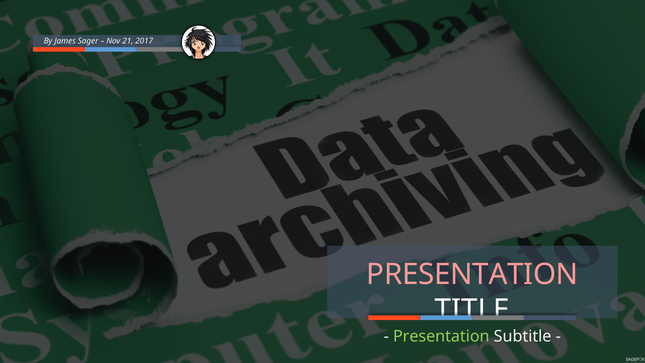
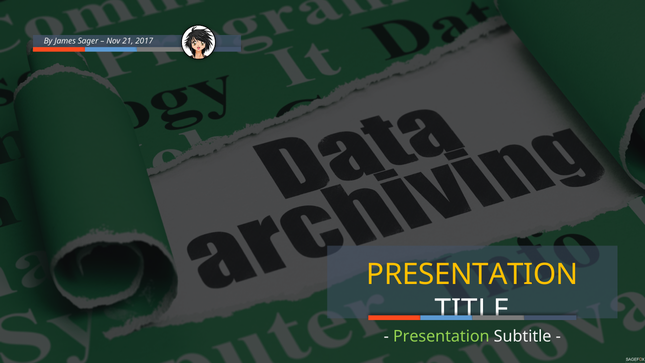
PRESENTATION at (472, 274) colour: pink -> yellow
